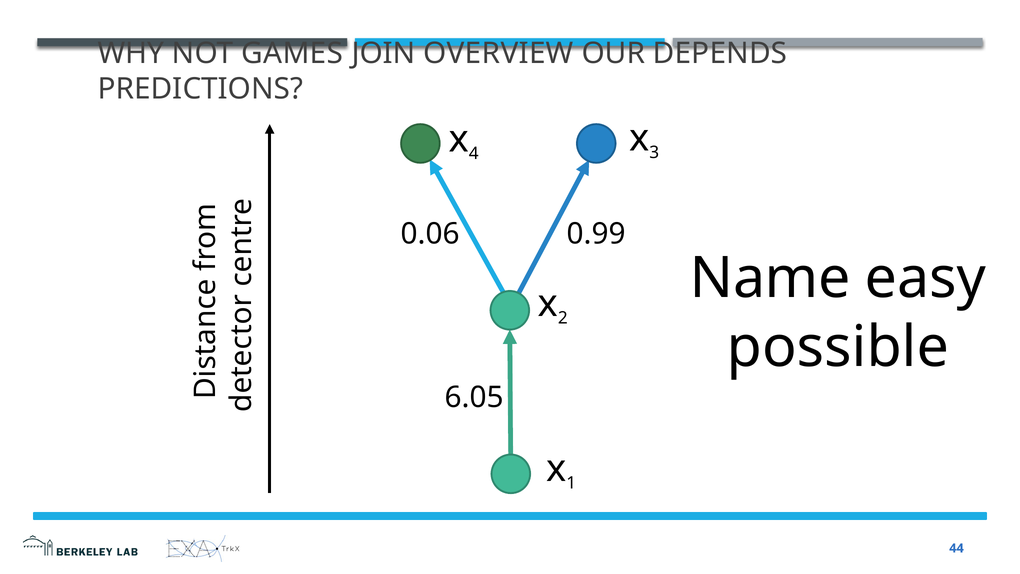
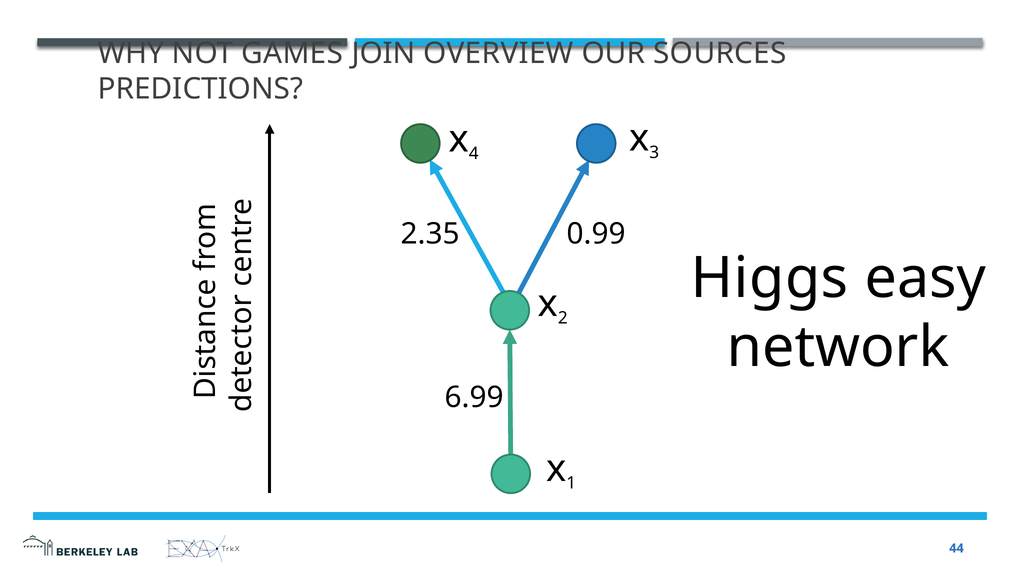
DEPENDS: DEPENDS -> SOURCES
0.06: 0.06 -> 2.35
Name: Name -> Higgs
possible: possible -> network
6.05: 6.05 -> 6.99
